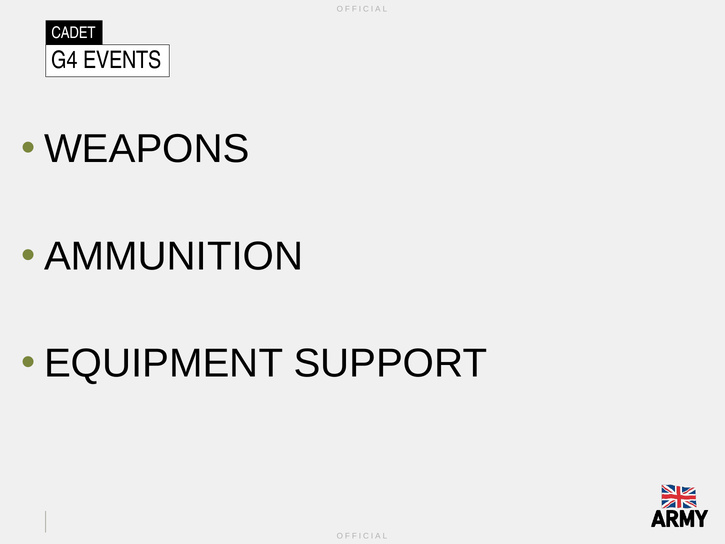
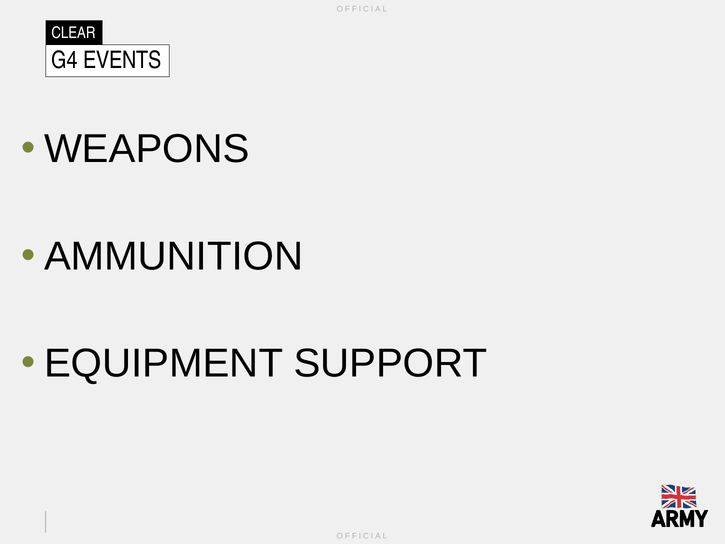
CADET: CADET -> CLEAR
